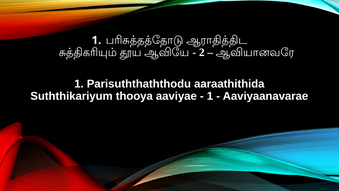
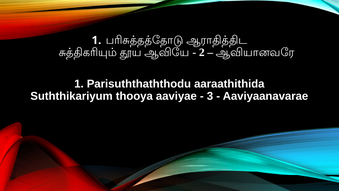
1 at (210, 96): 1 -> 3
